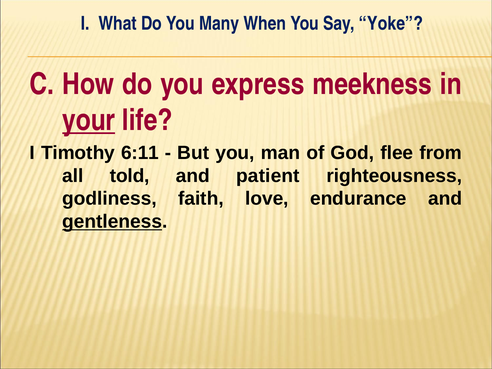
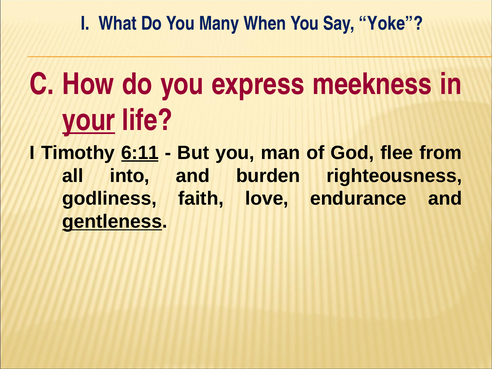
6:11 underline: none -> present
told: told -> into
patient: patient -> burden
